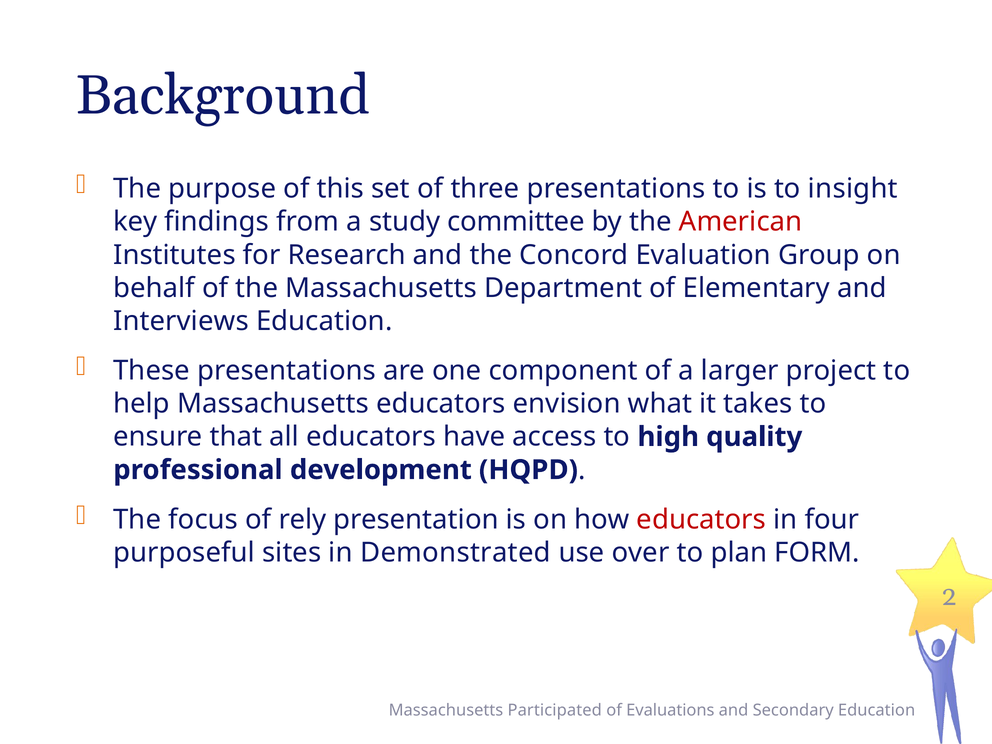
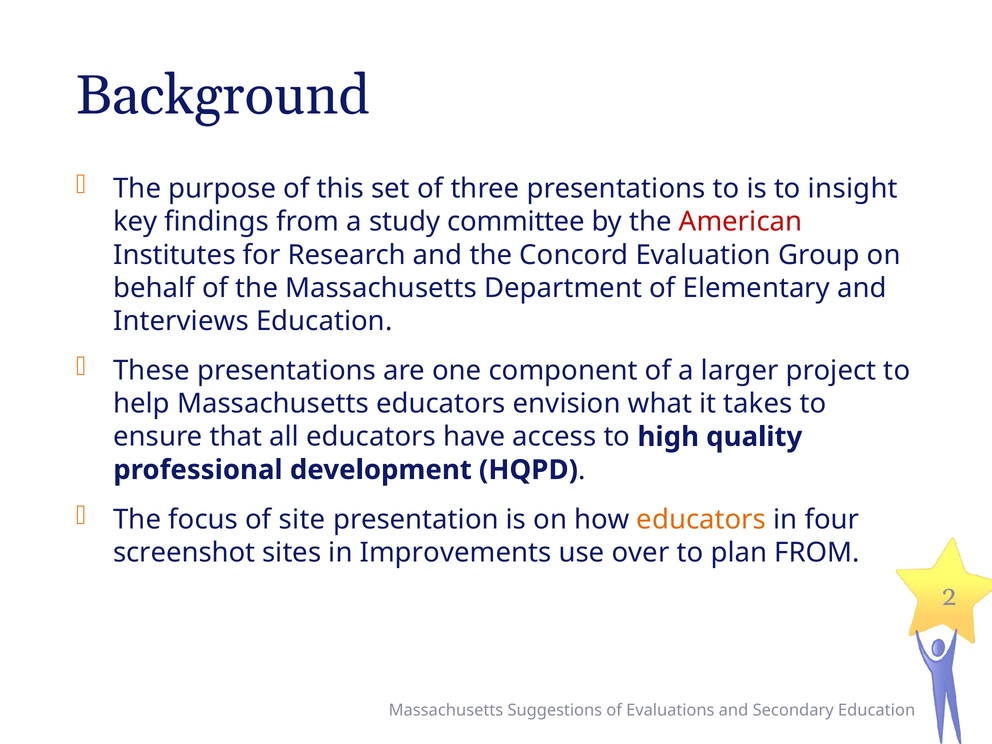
rely: rely -> site
educators at (701, 520) colour: red -> orange
purposeful: purposeful -> screenshot
Demonstrated: Demonstrated -> Improvements
plan FORM: FORM -> FROM
Participated: Participated -> Suggestions
